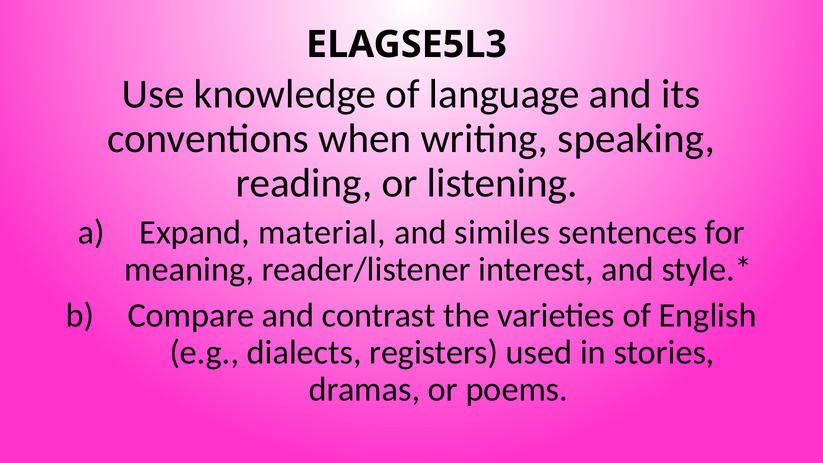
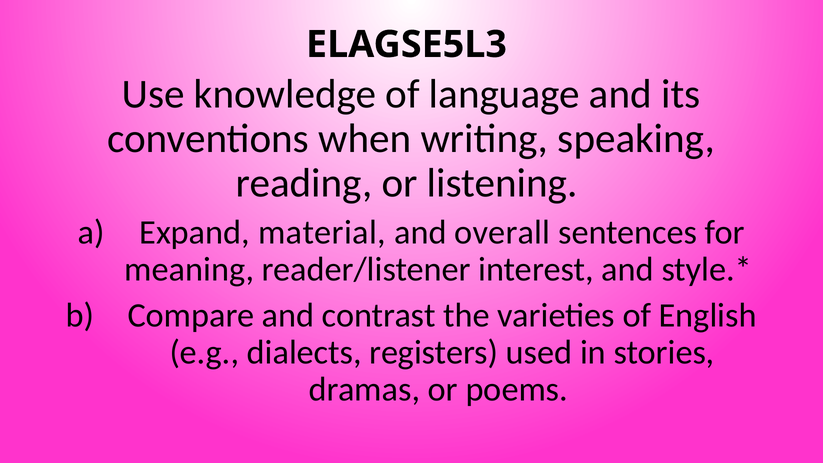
similes: similes -> overall
